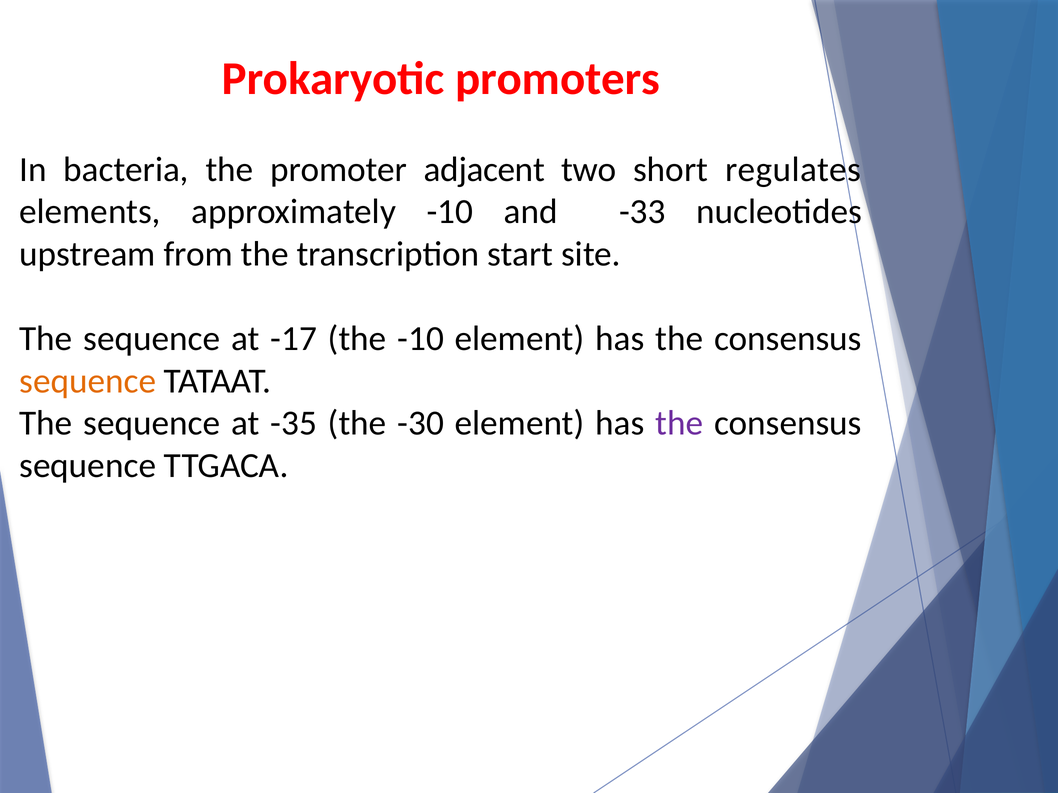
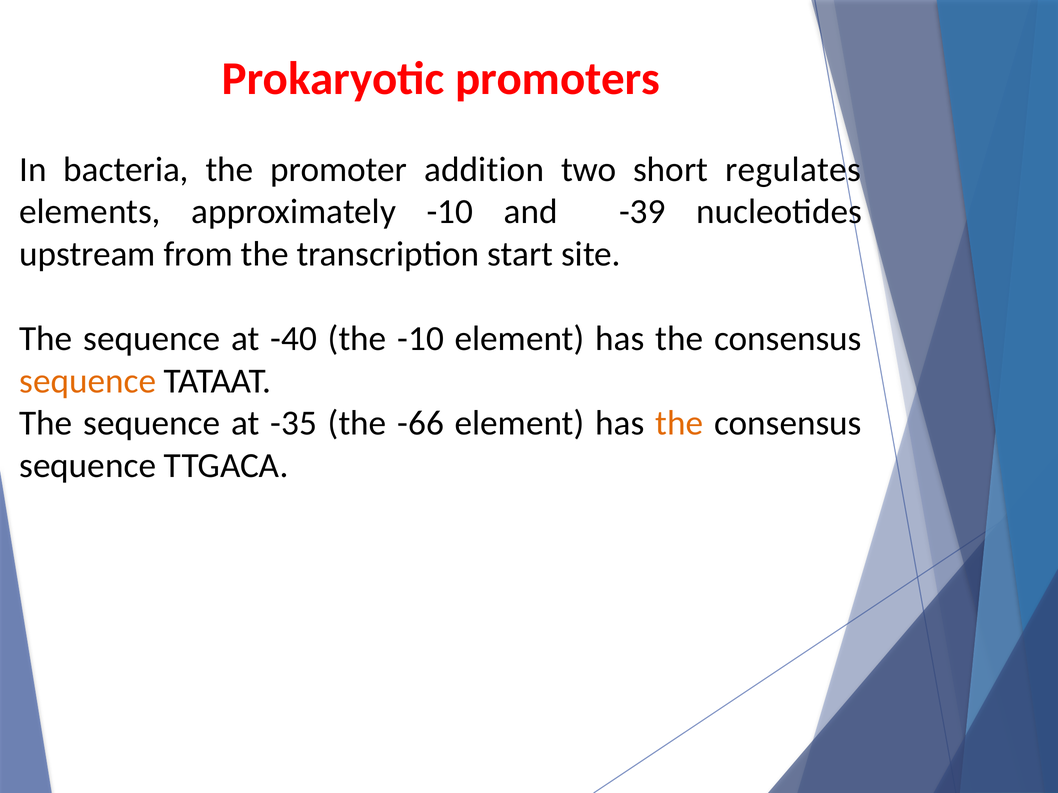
adjacent: adjacent -> addition
-33: -33 -> -39
-17: -17 -> -40
-30: -30 -> -66
the at (679, 423) colour: purple -> orange
